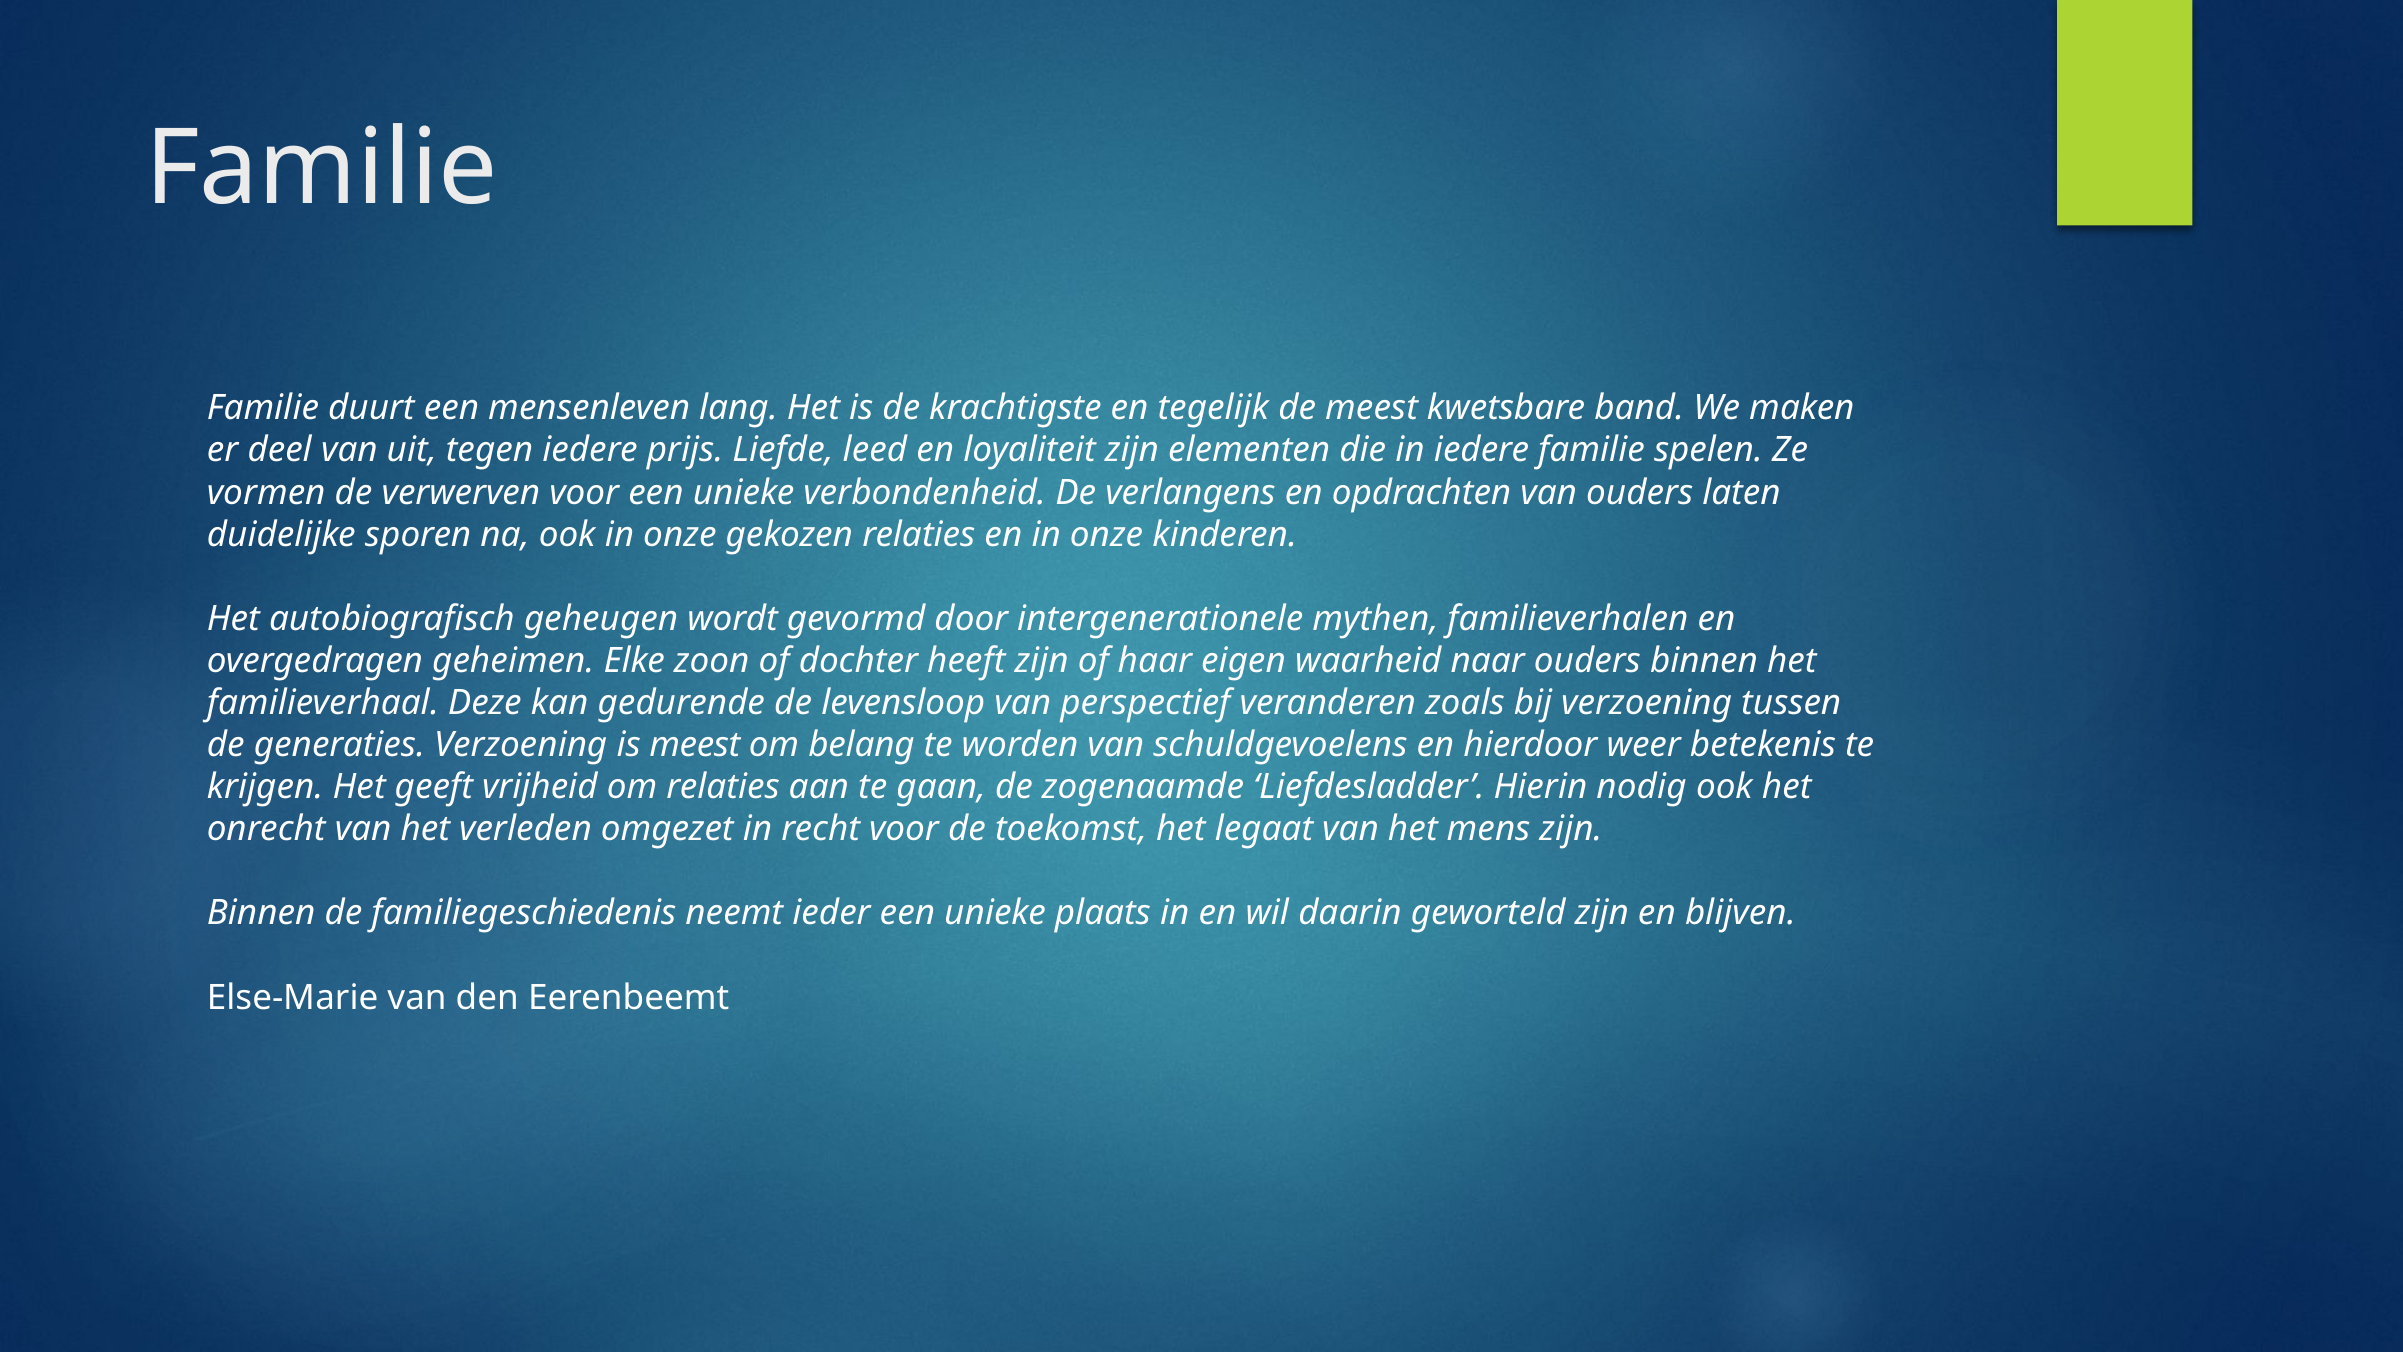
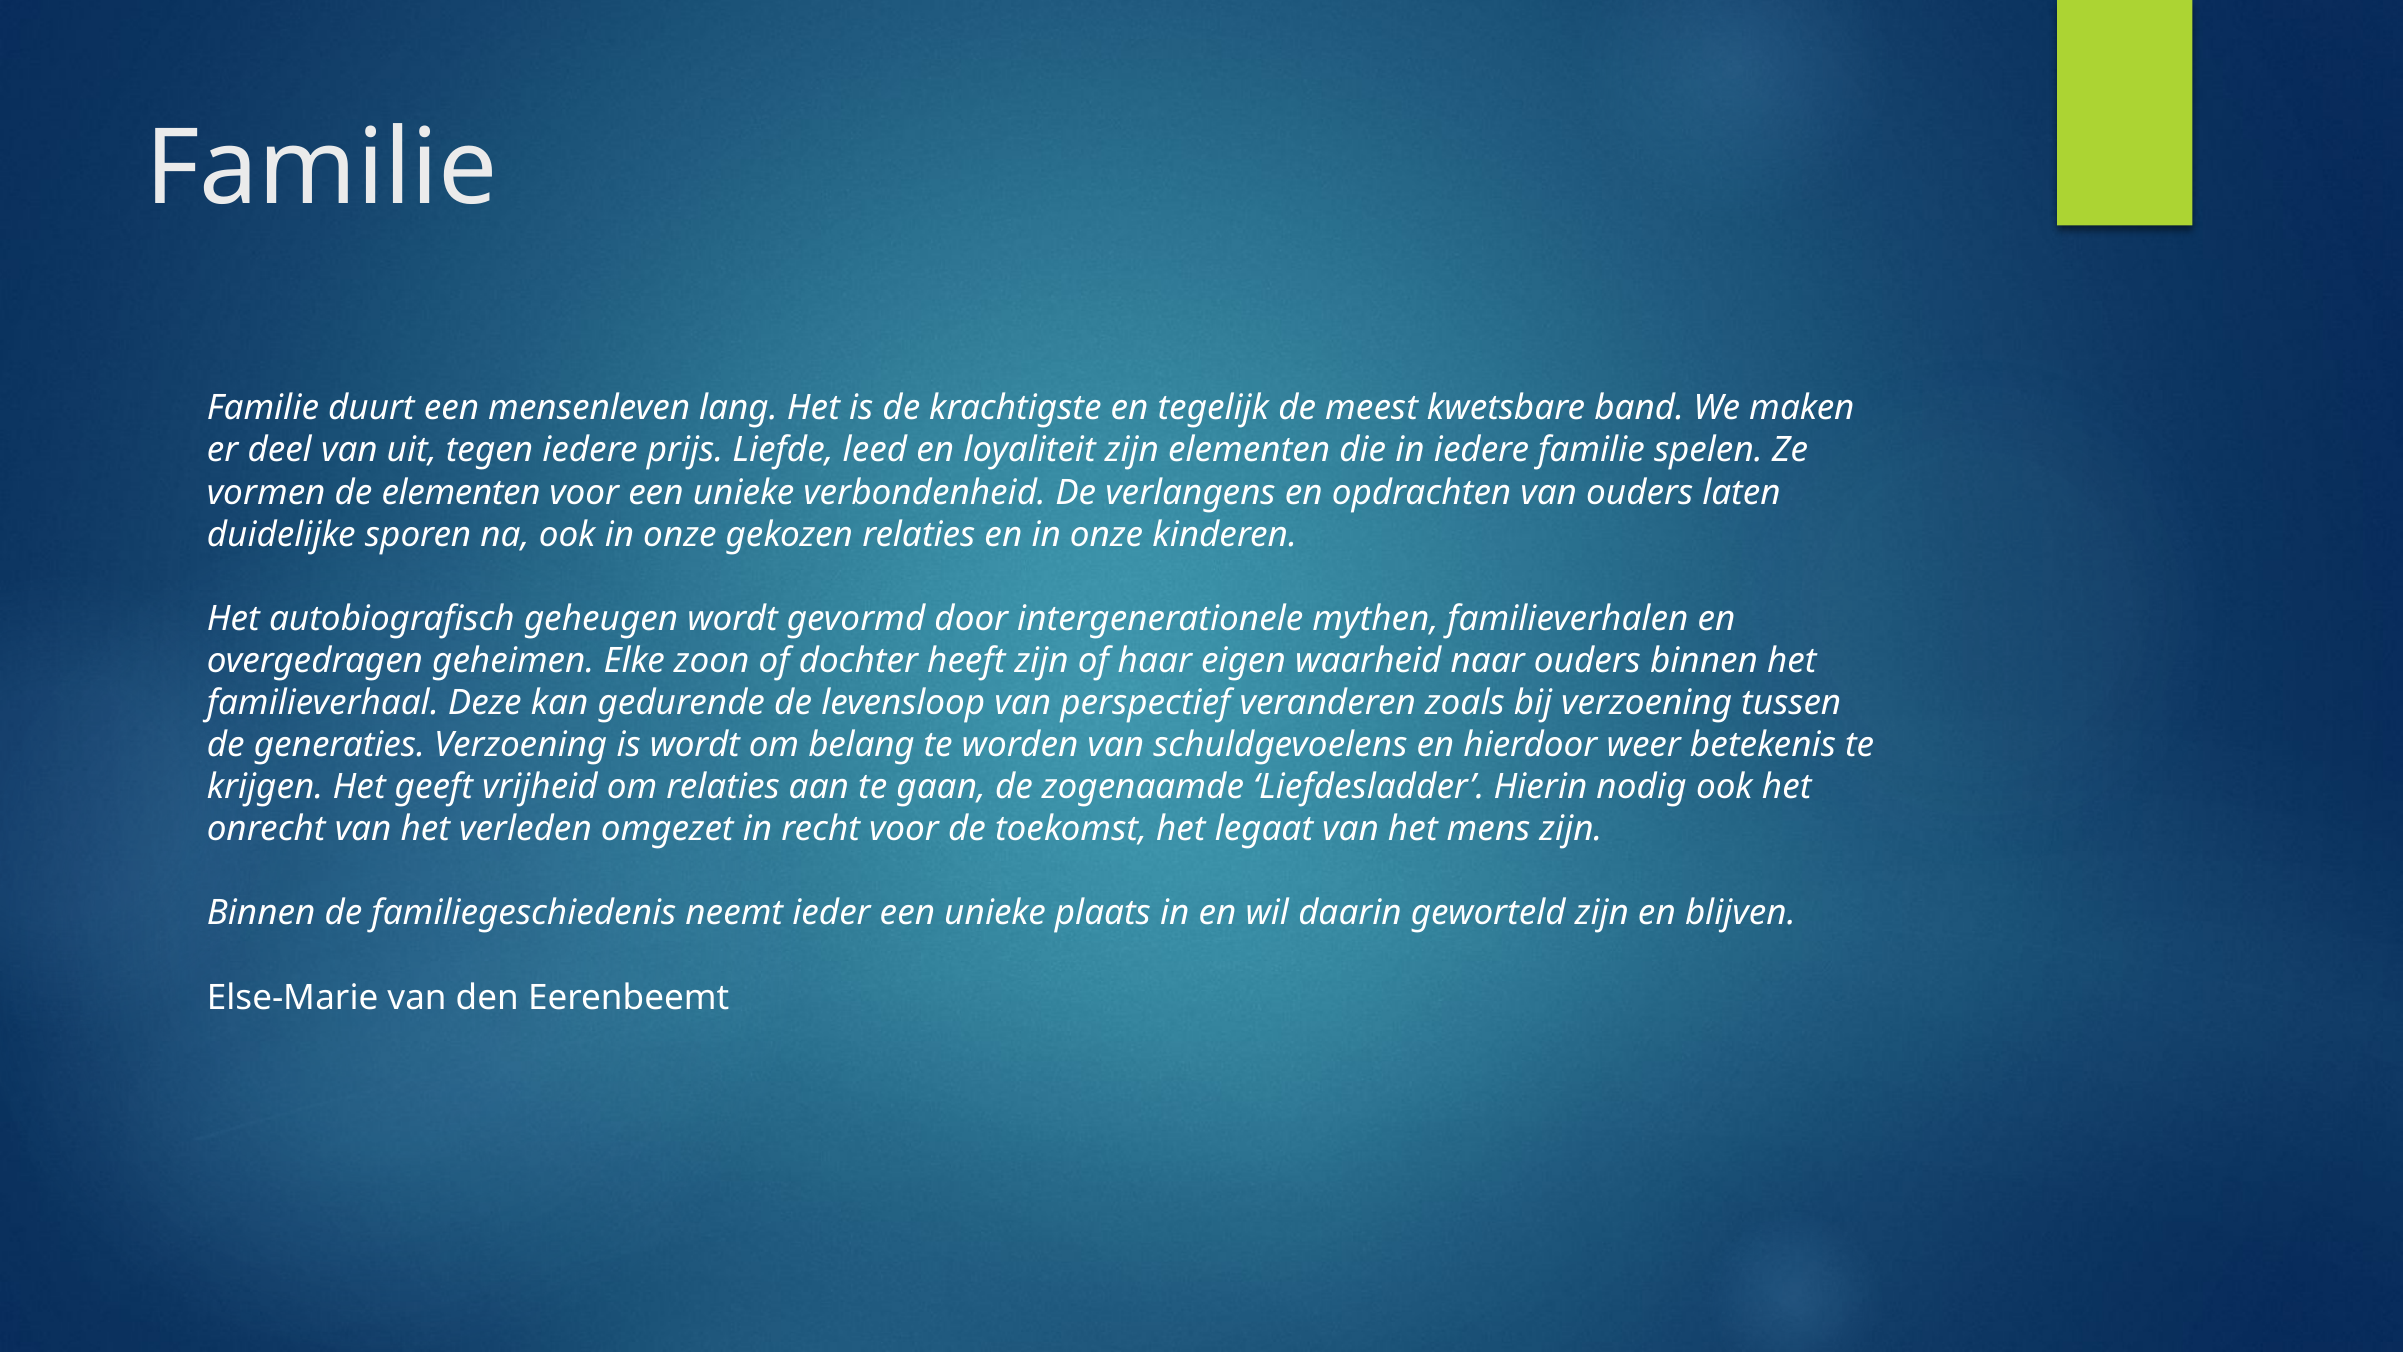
de verwerven: verwerven -> elementen
is meest: meest -> wordt
